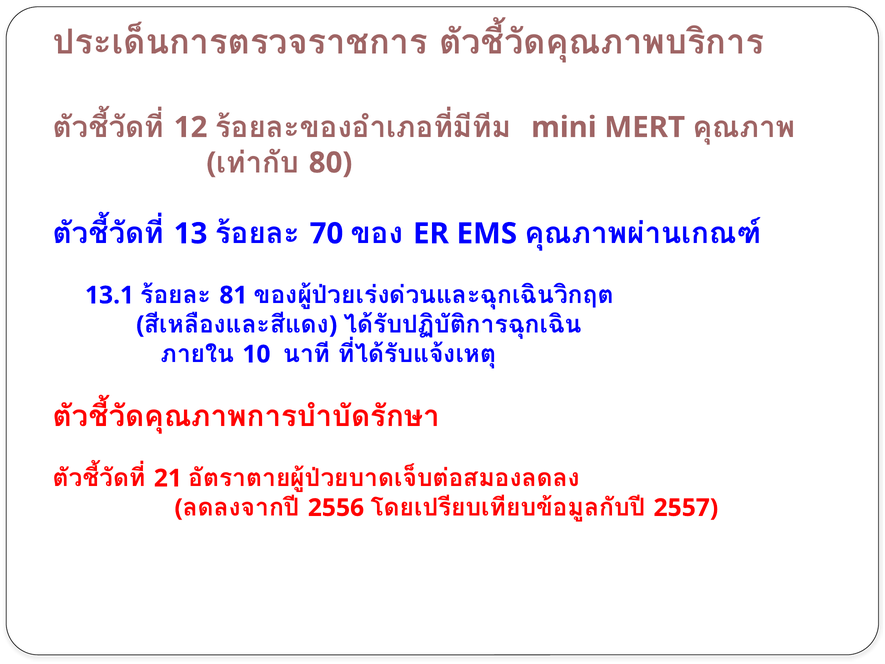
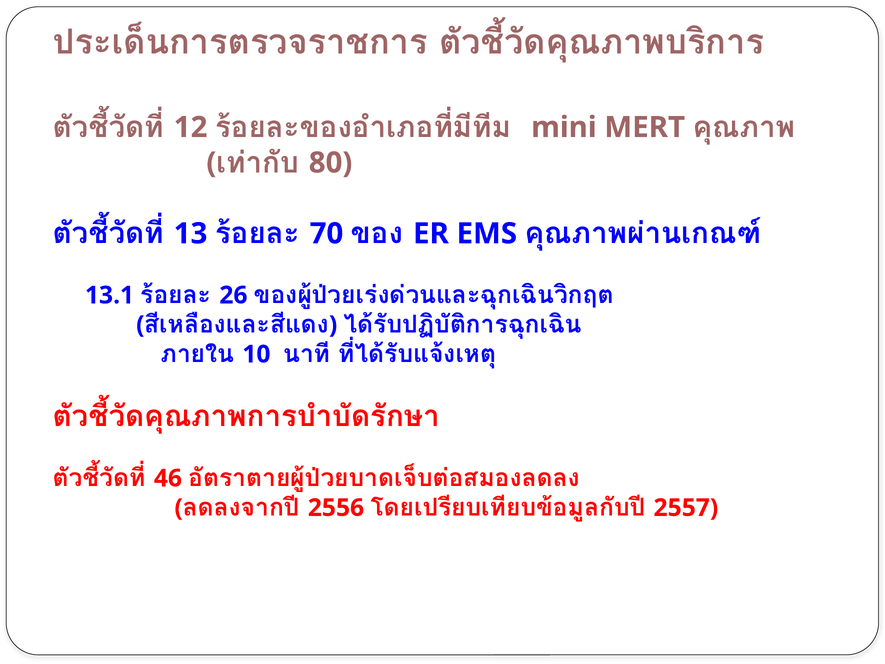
81: 81 -> 26
21: 21 -> 46
